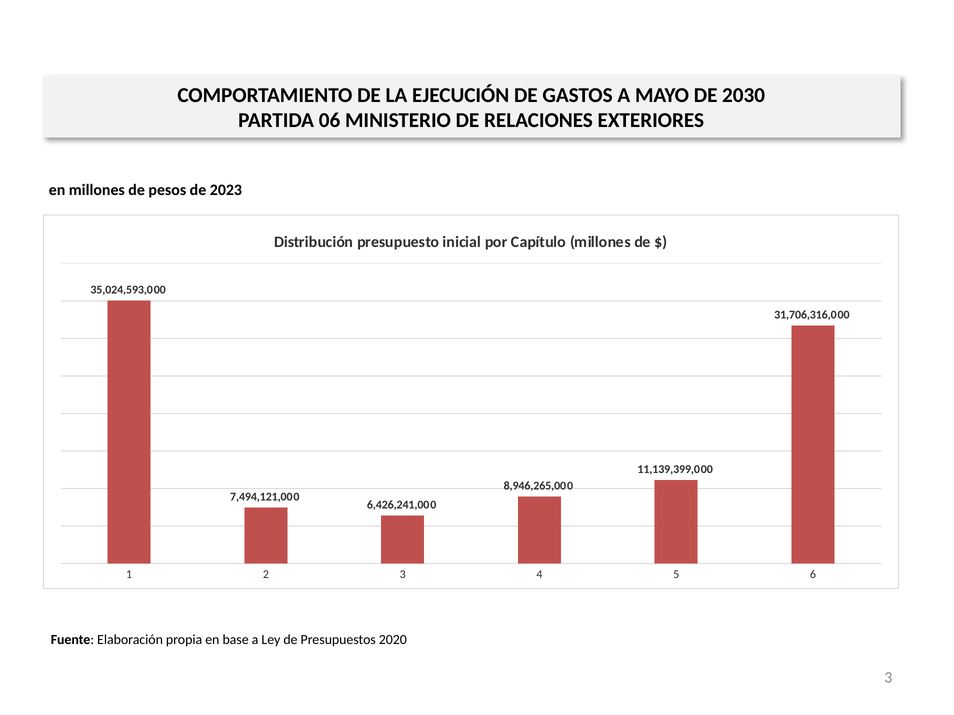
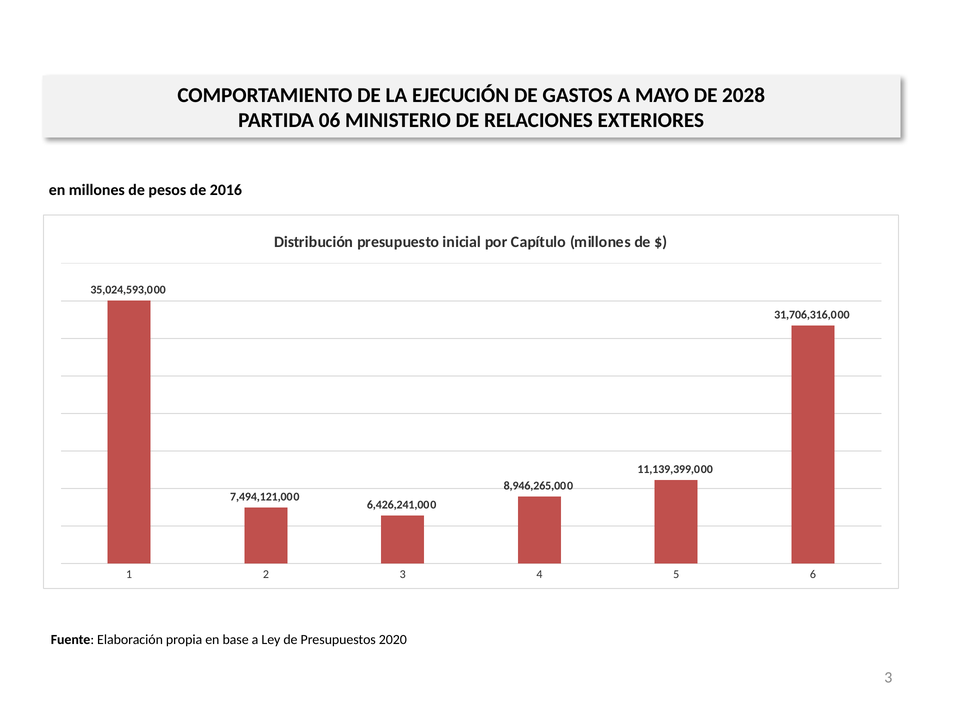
2030: 2030 -> 2028
2023: 2023 -> 2016
